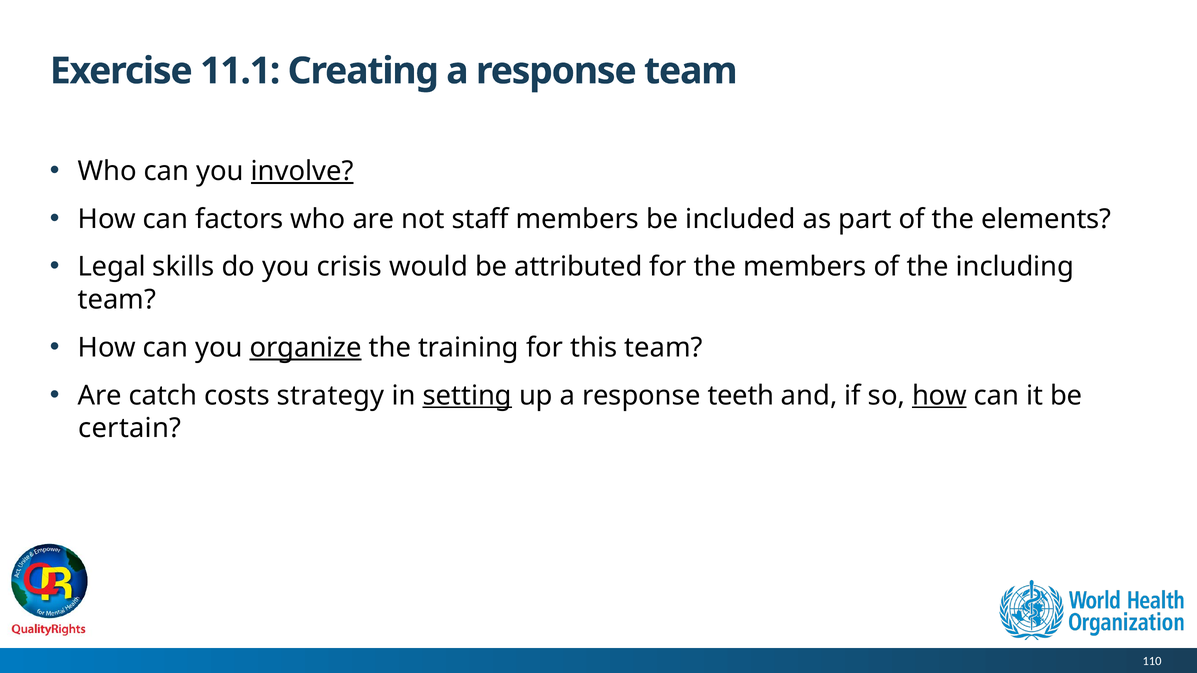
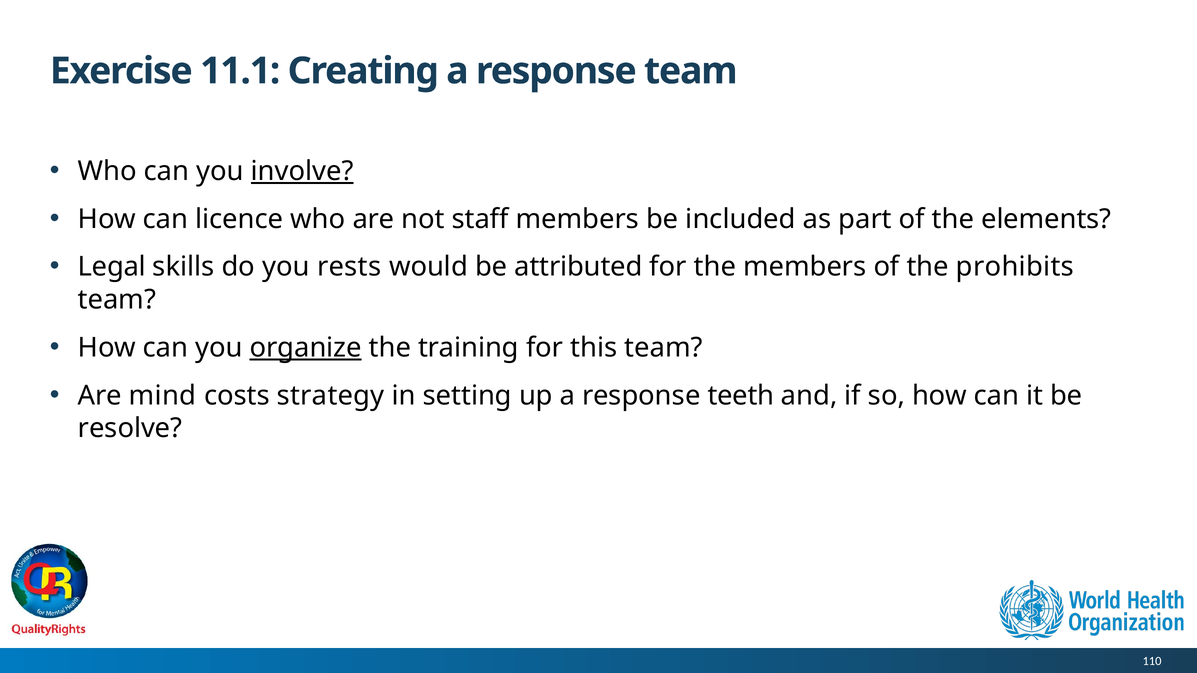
factors: factors -> licence
crisis: crisis -> rests
including: including -> prohibits
catch: catch -> mind
setting underline: present -> none
how at (939, 396) underline: present -> none
certain: certain -> resolve
